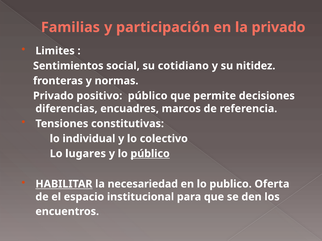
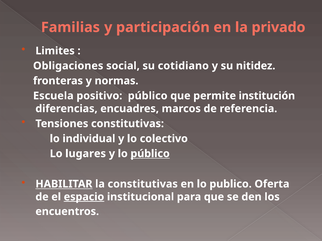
Sentimientos: Sentimientos -> Obligaciones
Privado at (53, 96): Privado -> Escuela
decisiones: decisiones -> institución
la necesariedad: necesariedad -> constitutivas
espacio underline: none -> present
